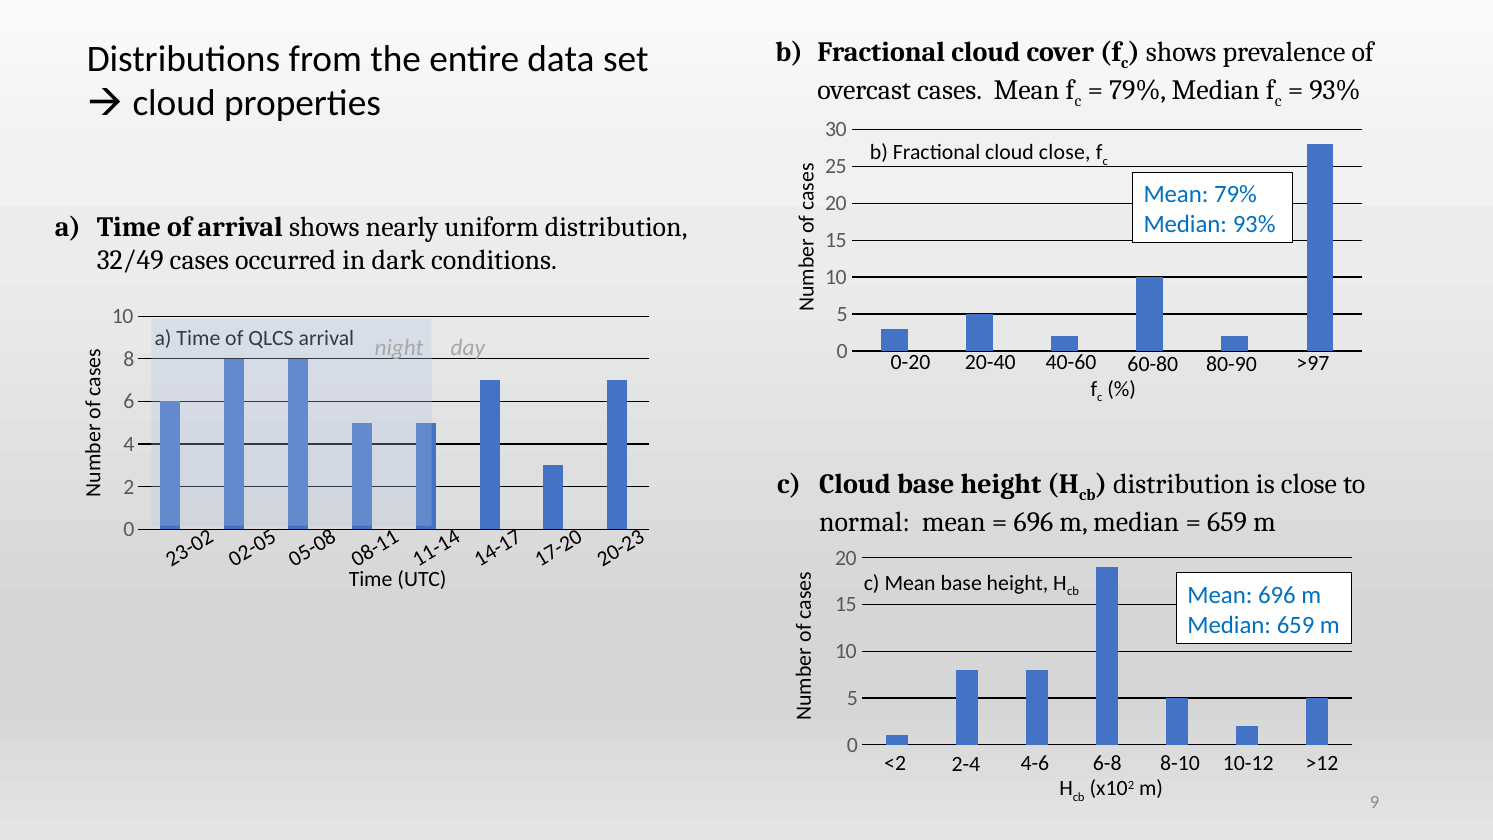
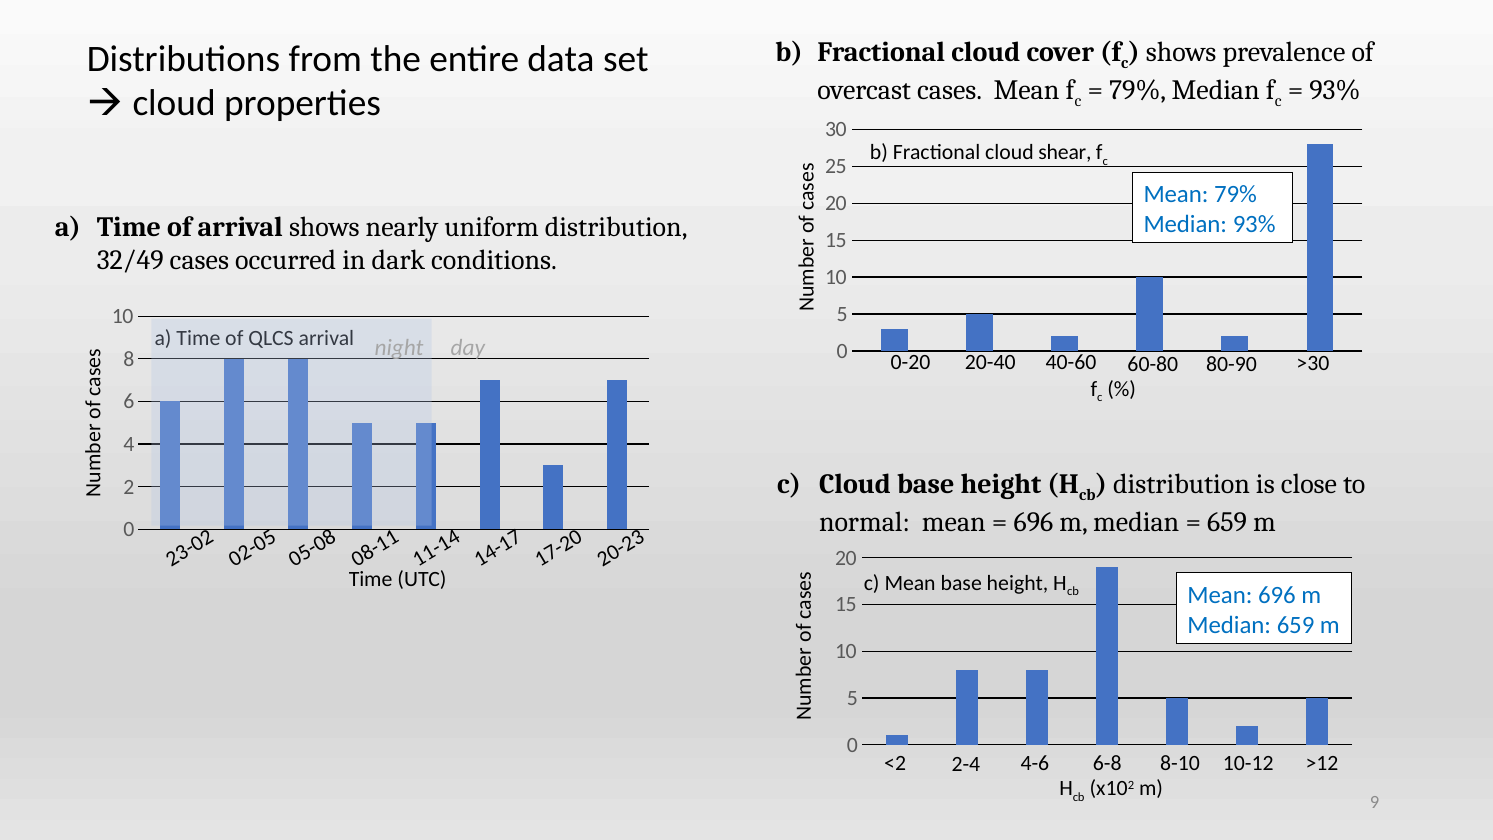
cloud close: close -> shear
>97: >97 -> >30
